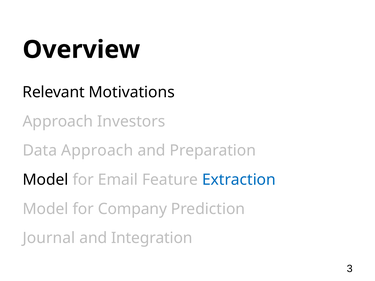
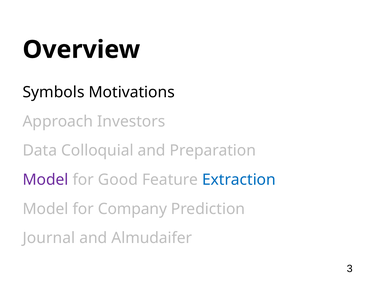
Relevant: Relevant -> Symbols
Data Approach: Approach -> Colloquial
Model at (46, 180) colour: black -> purple
Email: Email -> Good
Integration: Integration -> Almudaifer
